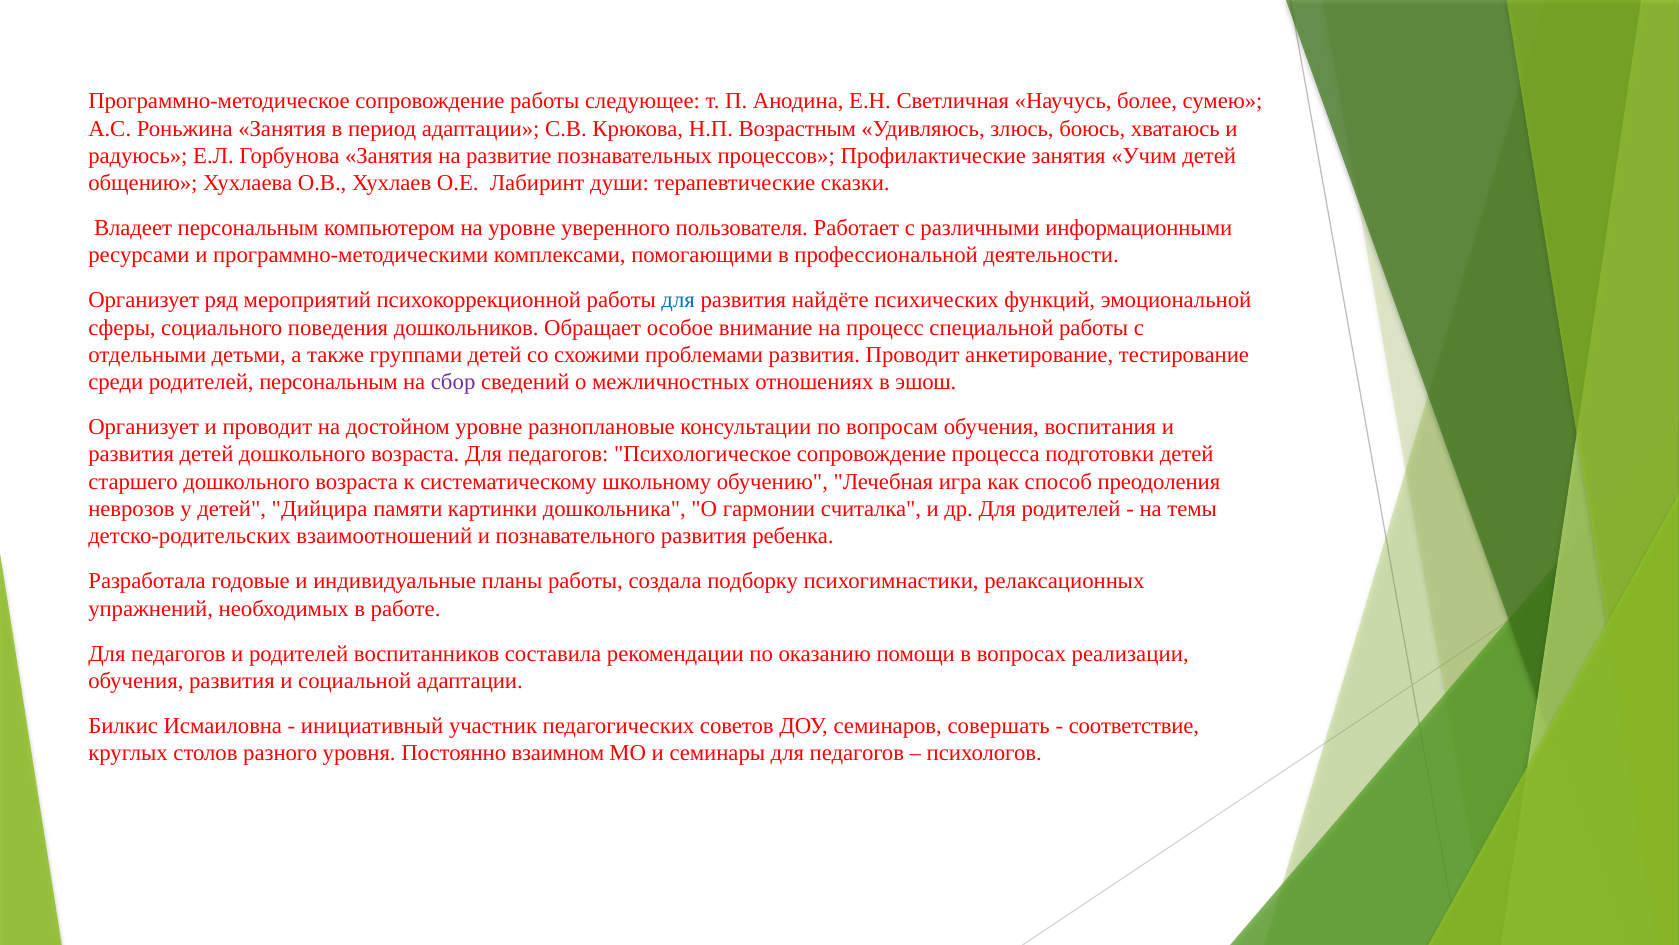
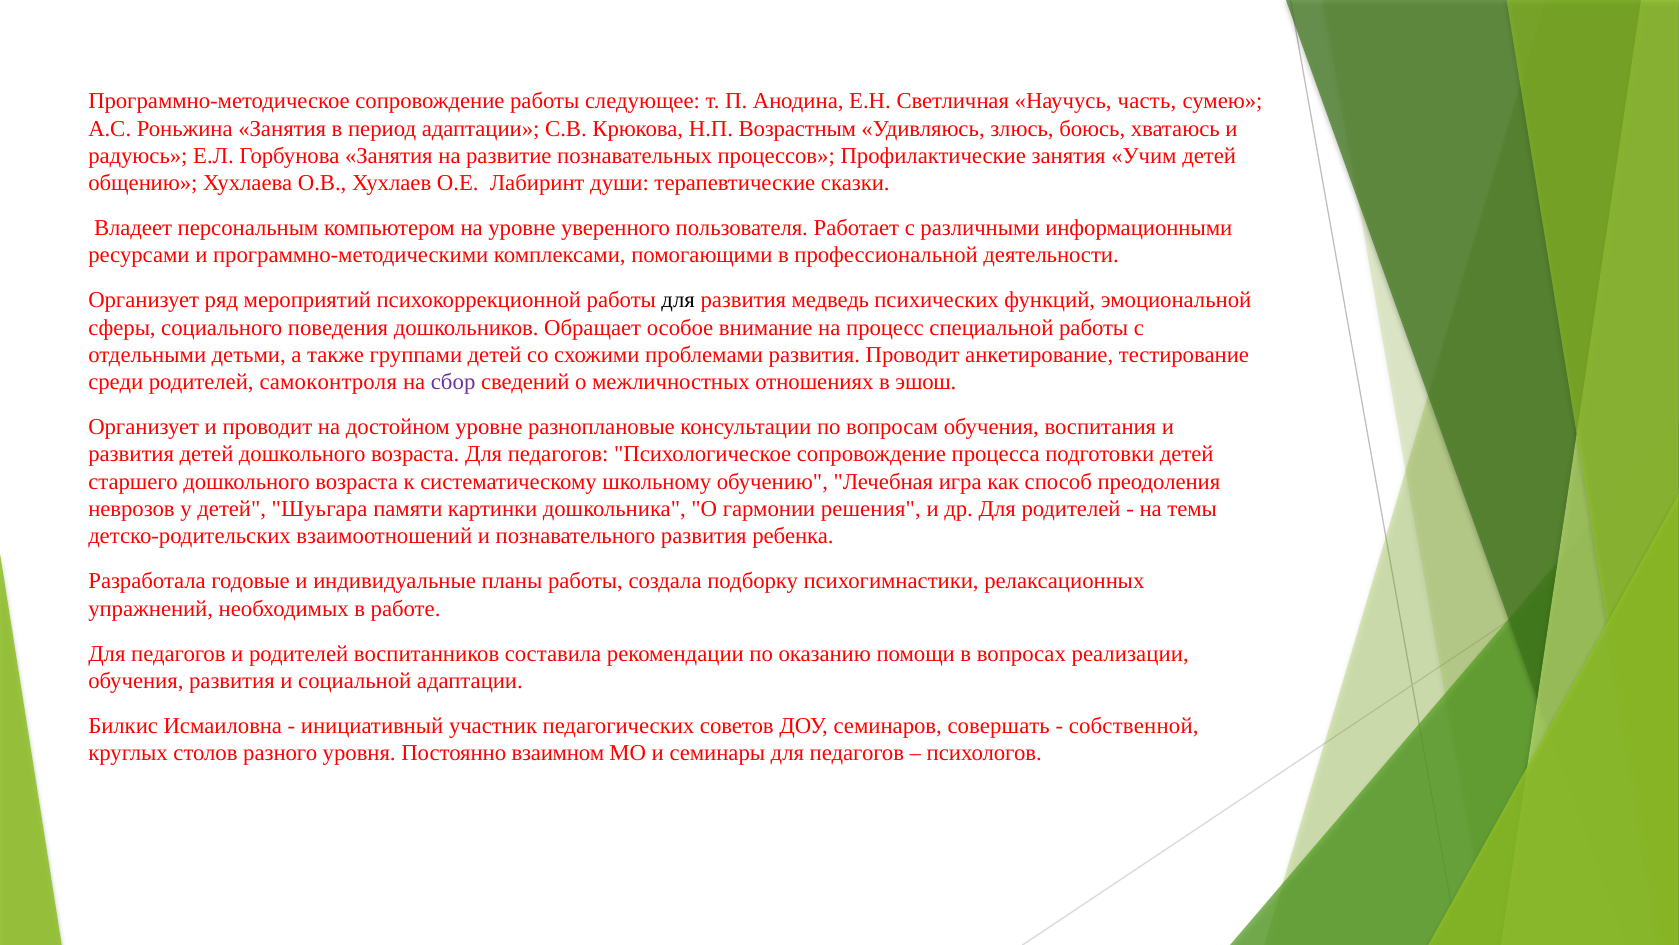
более: более -> часть
для at (678, 300) colour: blue -> black
найдёте: найдёте -> медведь
родителей персональным: персональным -> самоконтроля
Дийцира: Дийцира -> Шуьгара
считалка: считалка -> решения
соответствие: соответствие -> собственной
